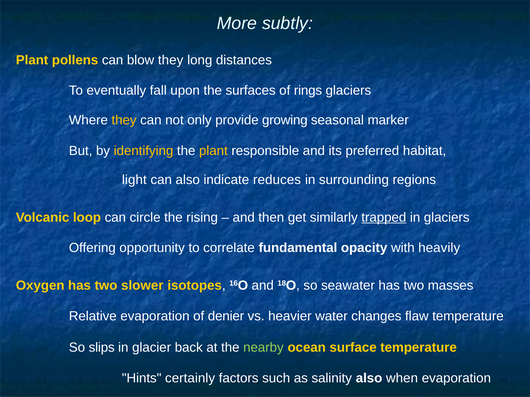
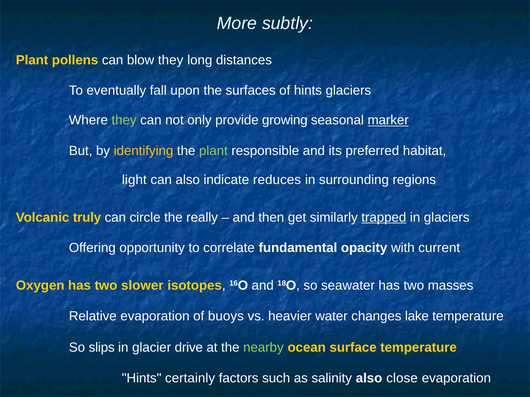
of rings: rings -> hints
they at (124, 120) colour: yellow -> light green
marker underline: none -> present
plant at (213, 151) colour: yellow -> light green
loop: loop -> truly
rising: rising -> really
heavily: heavily -> current
denier: denier -> buoys
flaw: flaw -> lake
back: back -> drive
when: when -> close
